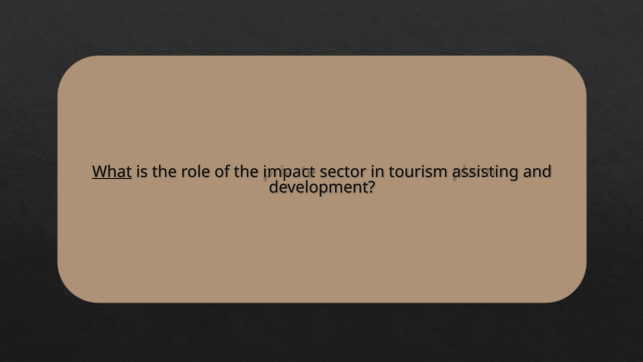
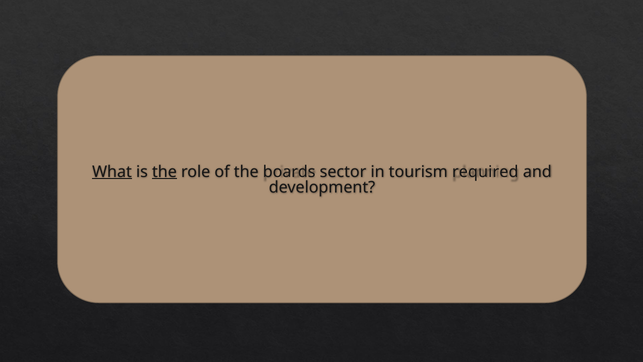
the at (164, 172) underline: none -> present
impact: impact -> boards
assisting: assisting -> required
